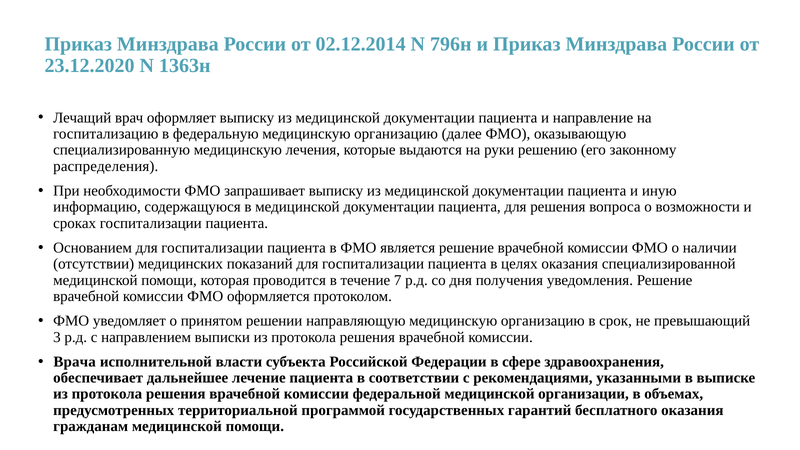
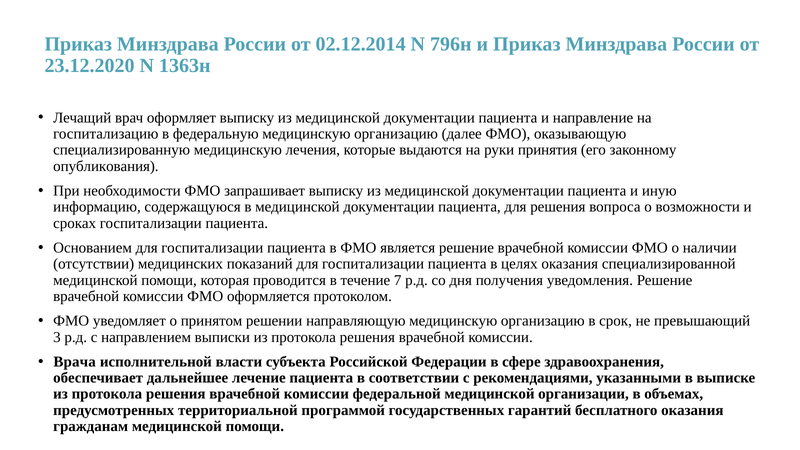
решению: решению -> принятия
распределения: распределения -> опубликования
